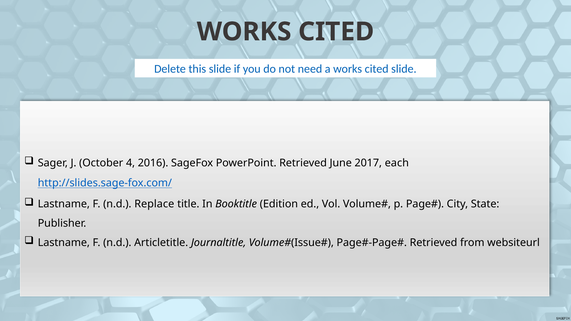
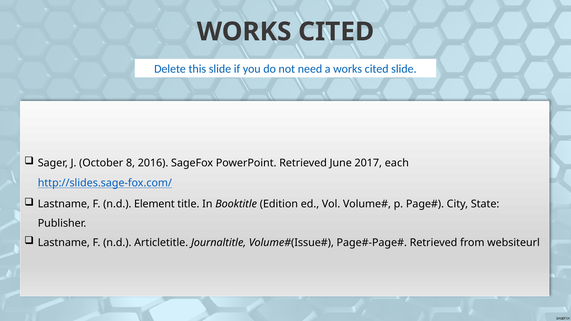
4: 4 -> 8
Replace: Replace -> Element
